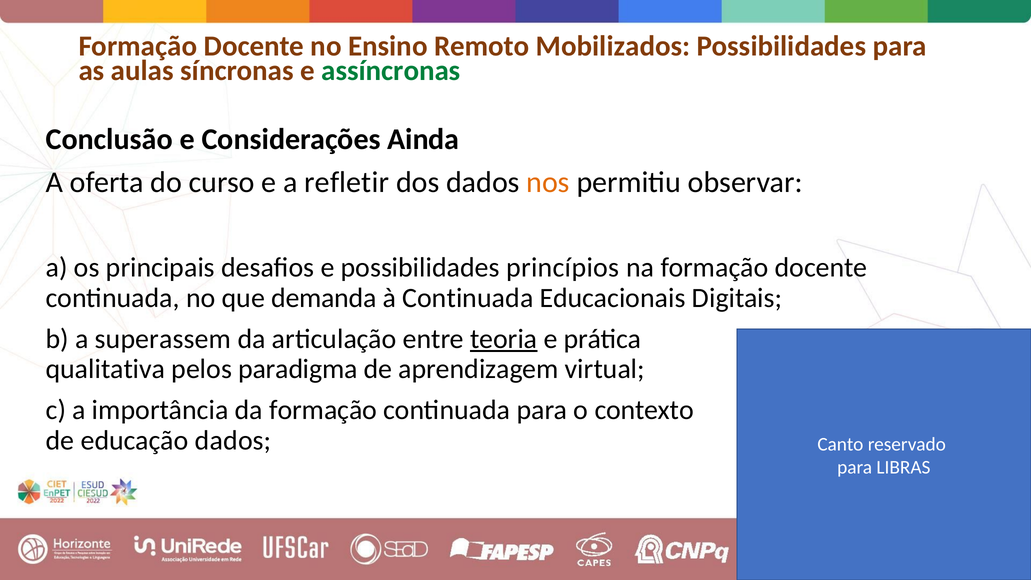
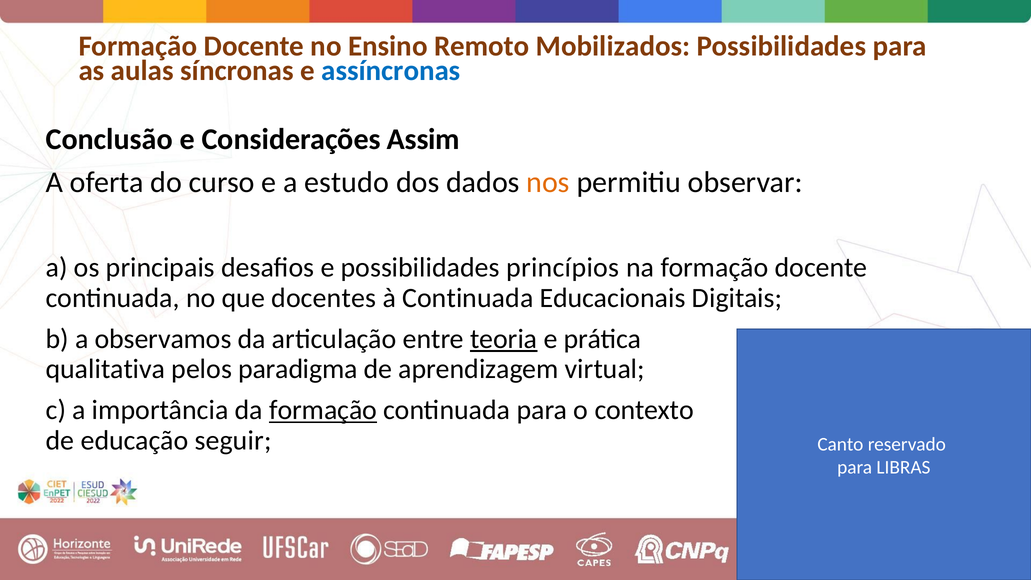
assíncronas colour: green -> blue
Ainda: Ainda -> Assim
refletir: refletir -> estudo
demanda: demanda -> docentes
superassem: superassem -> observamos
formação at (323, 410) underline: none -> present
educação dados: dados -> seguir
